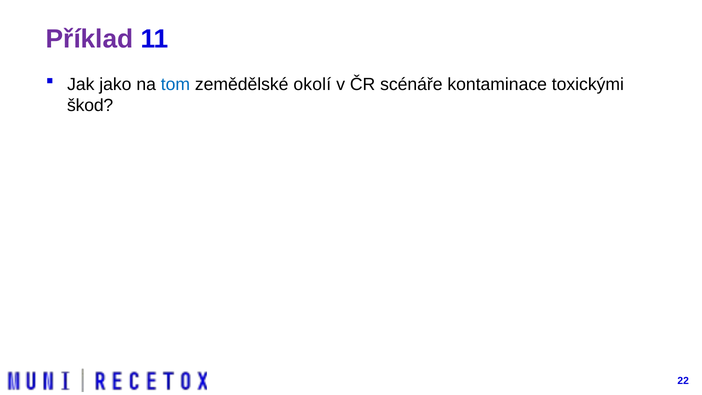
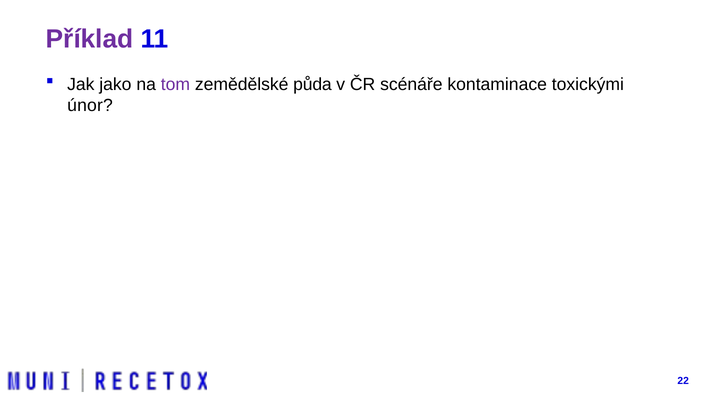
tom colour: blue -> purple
okolí: okolí -> půda
škod: škod -> únor
